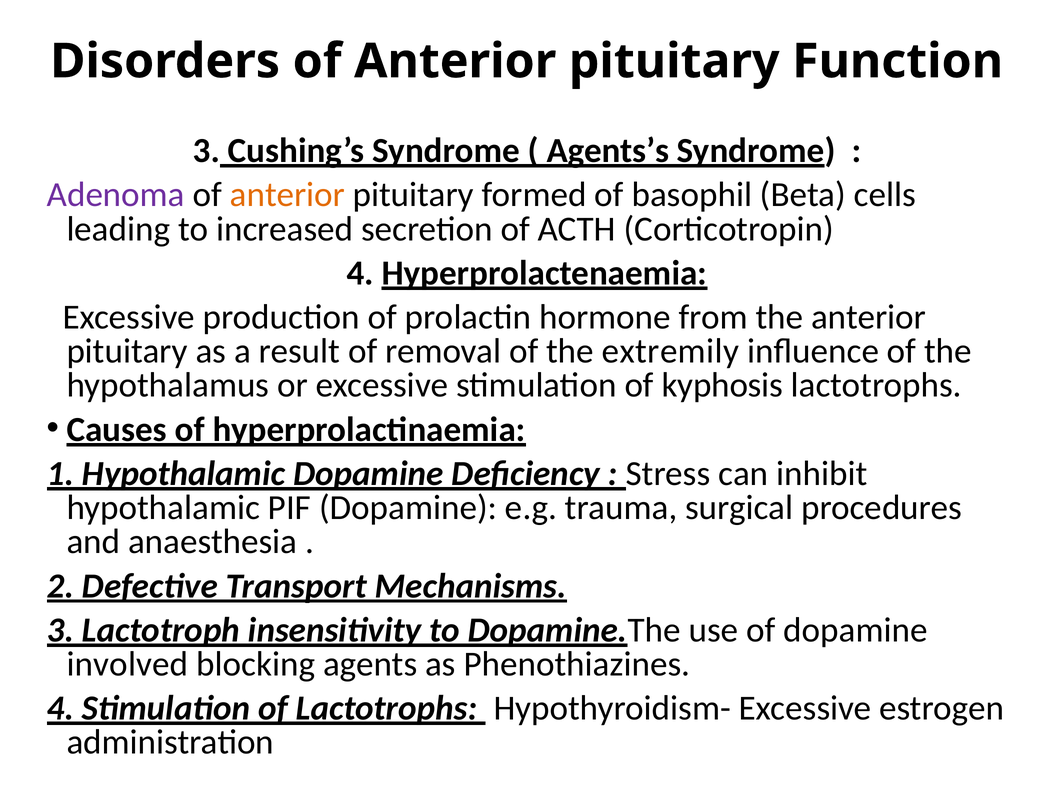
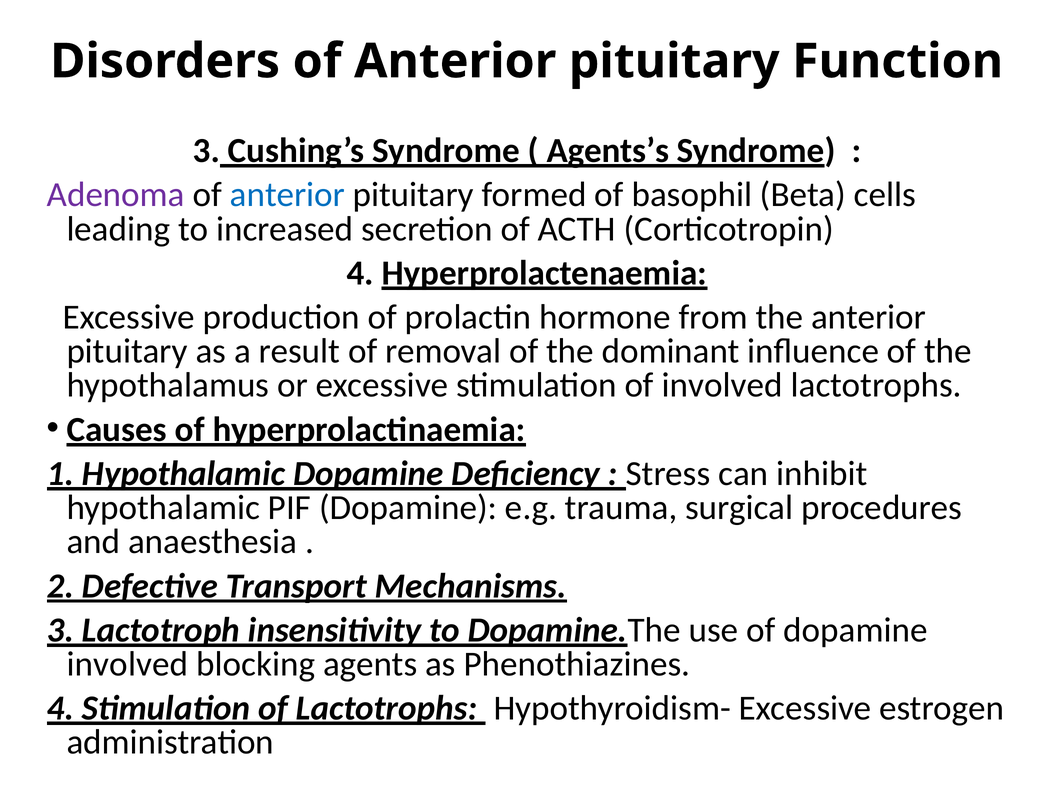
anterior at (287, 195) colour: orange -> blue
extremily: extremily -> dominant
of kyphosis: kyphosis -> involved
